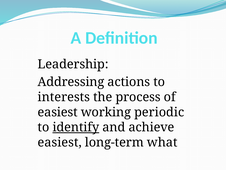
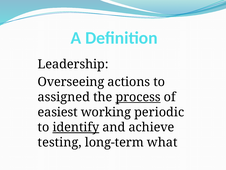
Addressing: Addressing -> Overseeing
interests: interests -> assigned
process underline: none -> present
easiest at (60, 142): easiest -> testing
